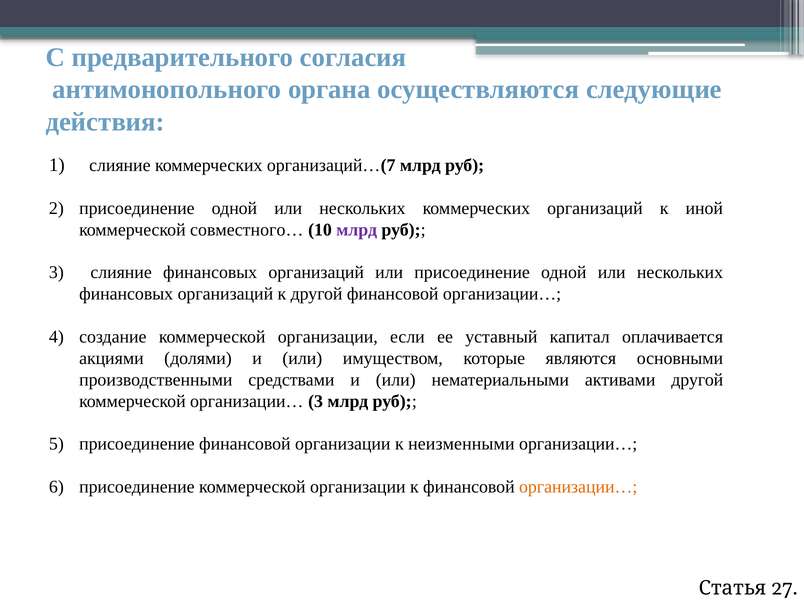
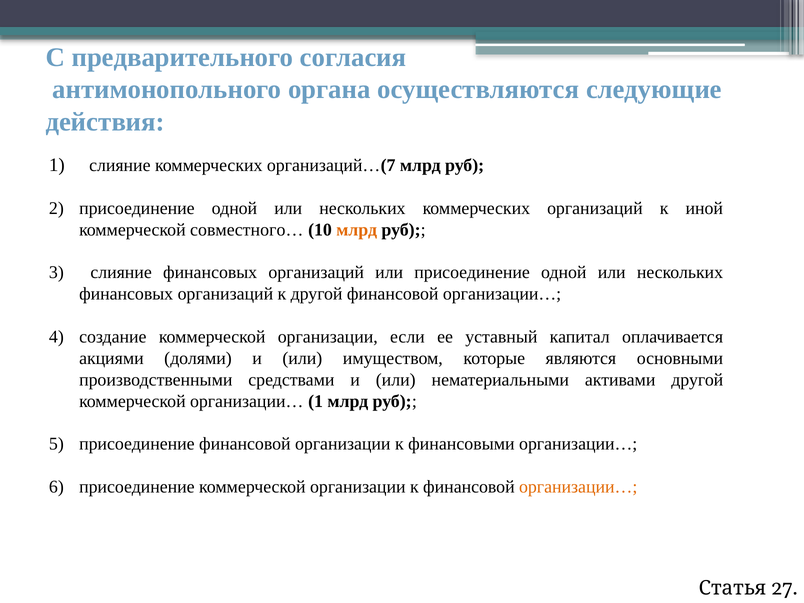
млрд at (357, 230) colour: purple -> orange
организации… 3: 3 -> 1
неизменными: неизменными -> финансовыми
